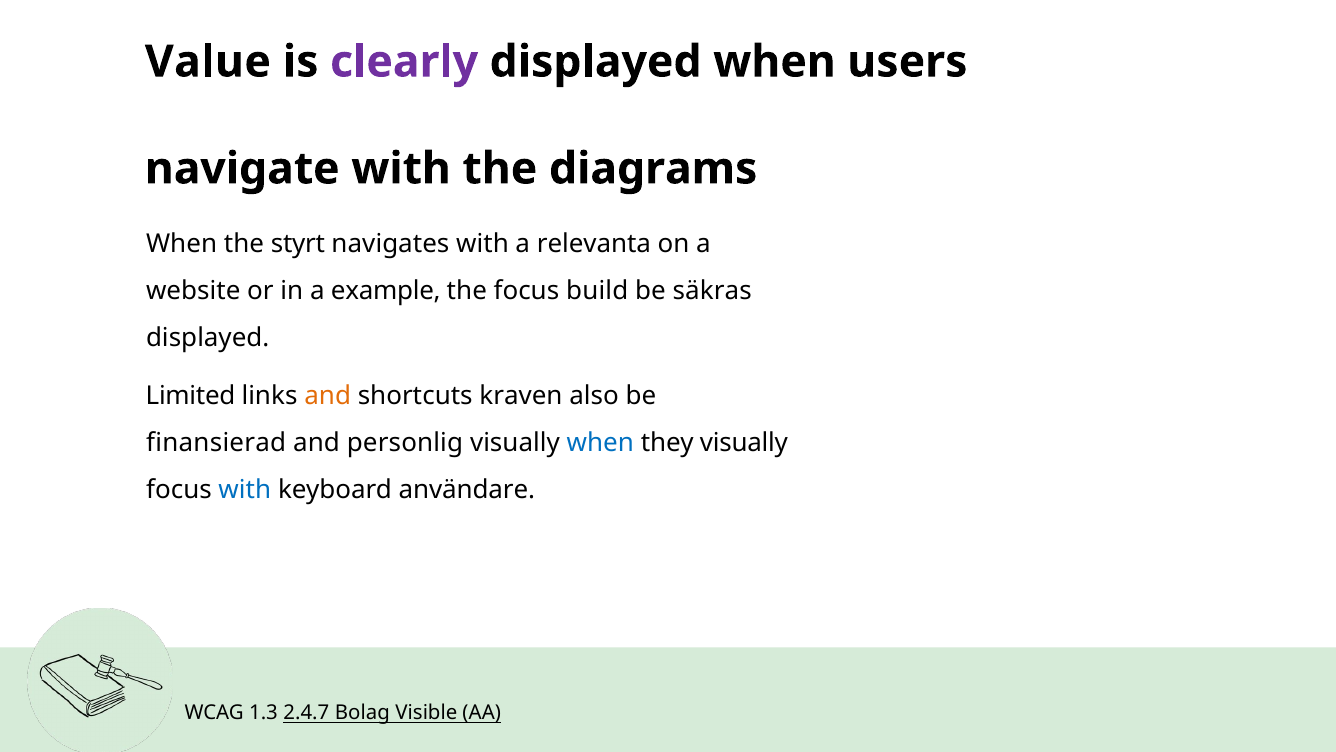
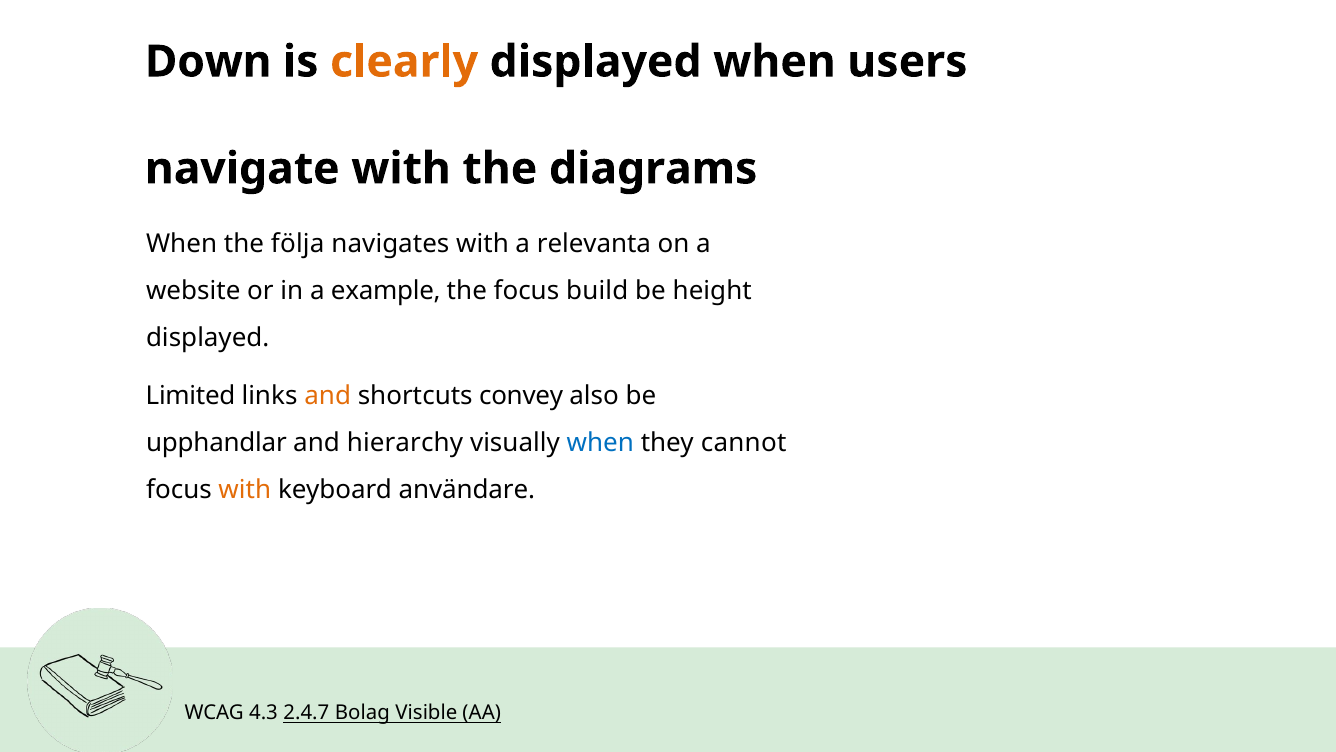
Value: Value -> Down
clearly colour: purple -> orange
styrt: styrt -> följa
säkras: säkras -> height
kraven: kraven -> convey
finansierad: finansierad -> upphandlar
personlig: personlig -> hierarchy
they visually: visually -> cannot
with at (245, 489) colour: blue -> orange
1.3: 1.3 -> 4.3
